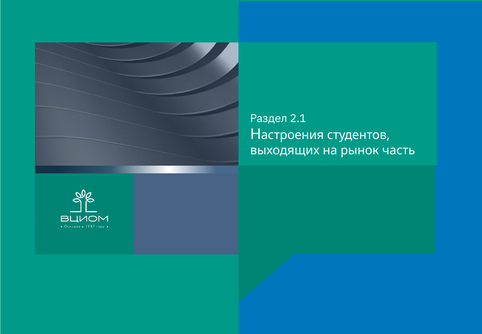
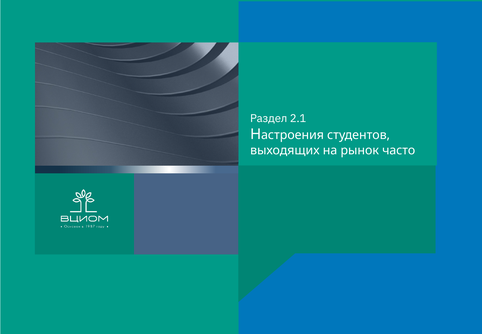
часть: часть -> часто
